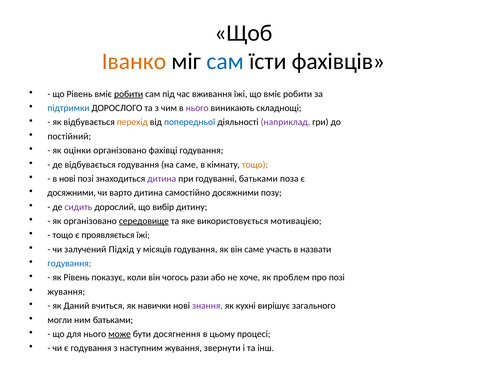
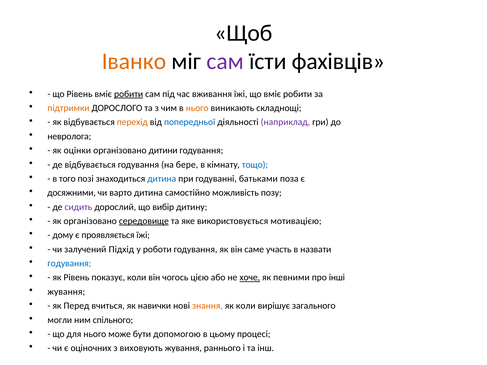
сам at (225, 61) colour: blue -> purple
підтримки colour: blue -> orange
нього at (197, 108) colour: purple -> orange
постійний: постійний -> невролога
фахівці: фахівці -> дитини
на саме: саме -> бере
тощо at (255, 165) colour: orange -> blue
в нові: нові -> того
дитина at (162, 179) colour: purple -> blue
самостійно досяжними: досяжними -> можливість
тощо at (63, 235): тощо -> дому
місяців: місяців -> роботи
рази: рази -> цією
хоче underline: none -> present
проблем: проблем -> певними
про позі: позі -> інші
Даний: Даний -> Перед
знання colour: purple -> orange
як кухні: кухні -> коли
ним батьками: батьками -> спільного
може underline: present -> none
досягнення: досягнення -> допомогою
є годування: годування -> оціночних
наступним: наступним -> виховують
звернути: звернути -> раннього
